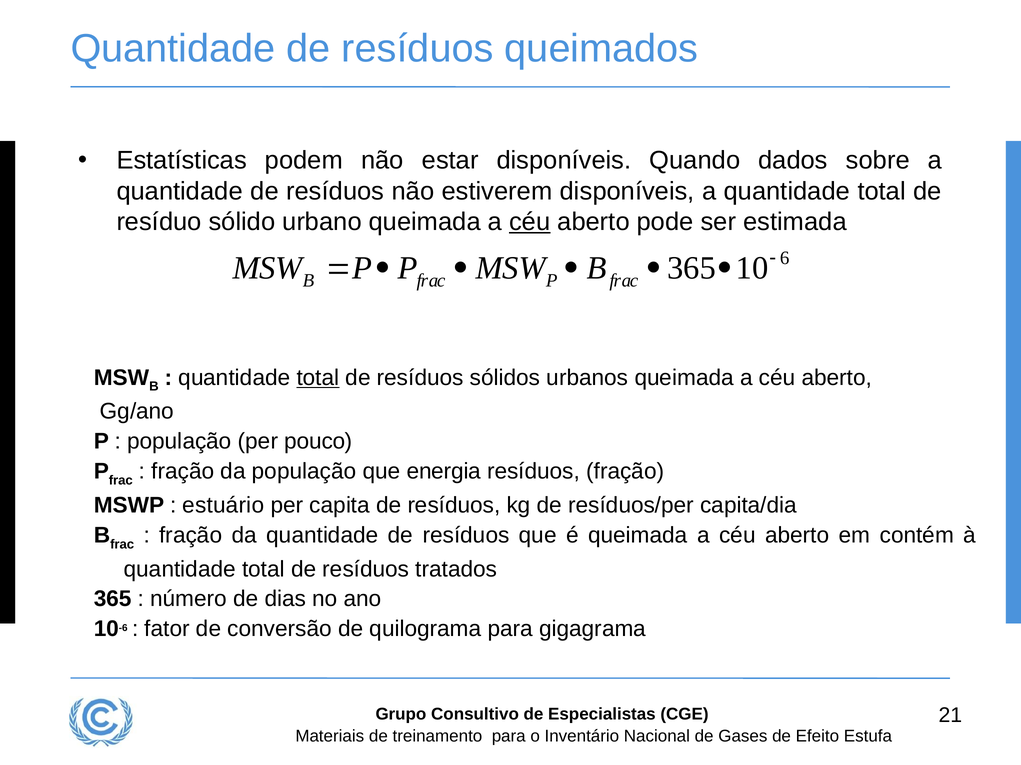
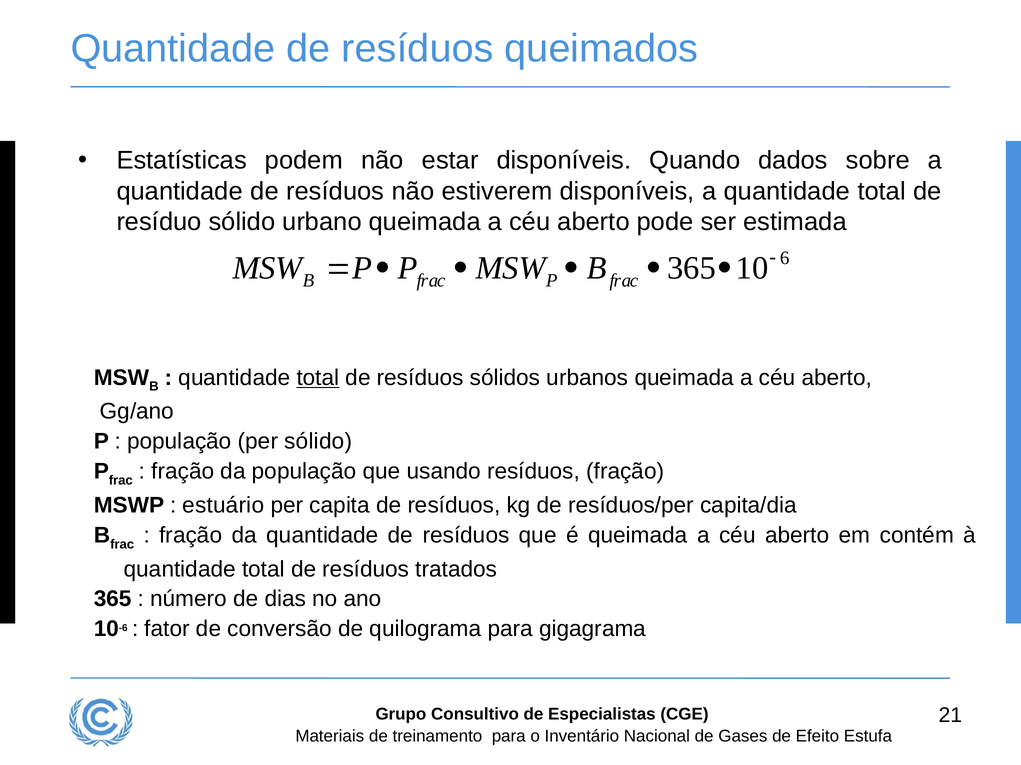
céu at (530, 222) underline: present -> none
per pouco: pouco -> sólido
energia: energia -> usando
